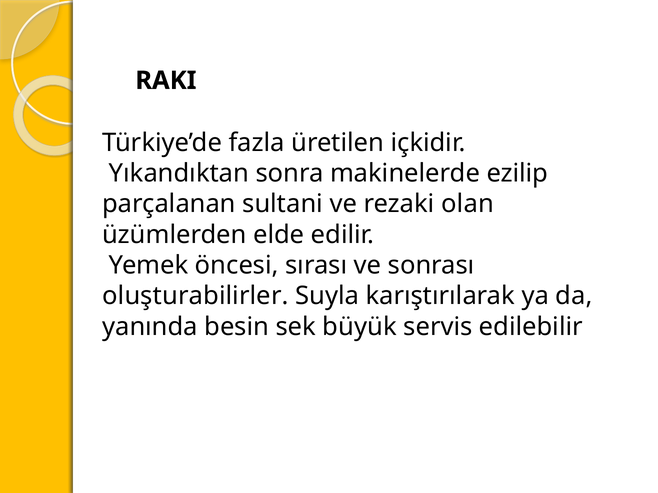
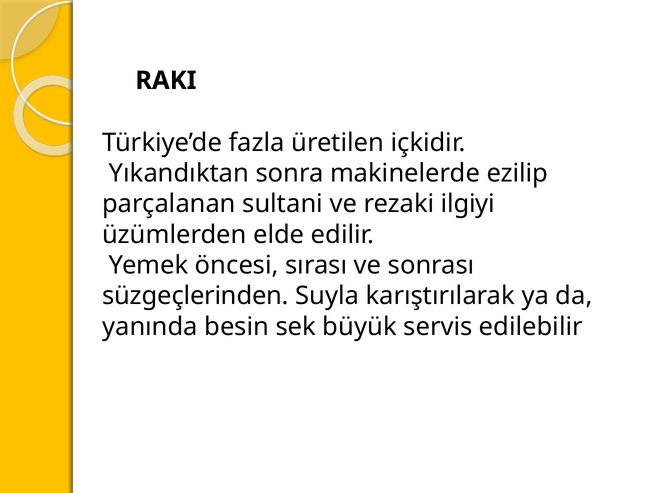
olan: olan -> ilgiyi
oluşturabilirler: oluşturabilirler -> süzgeçlerinden
